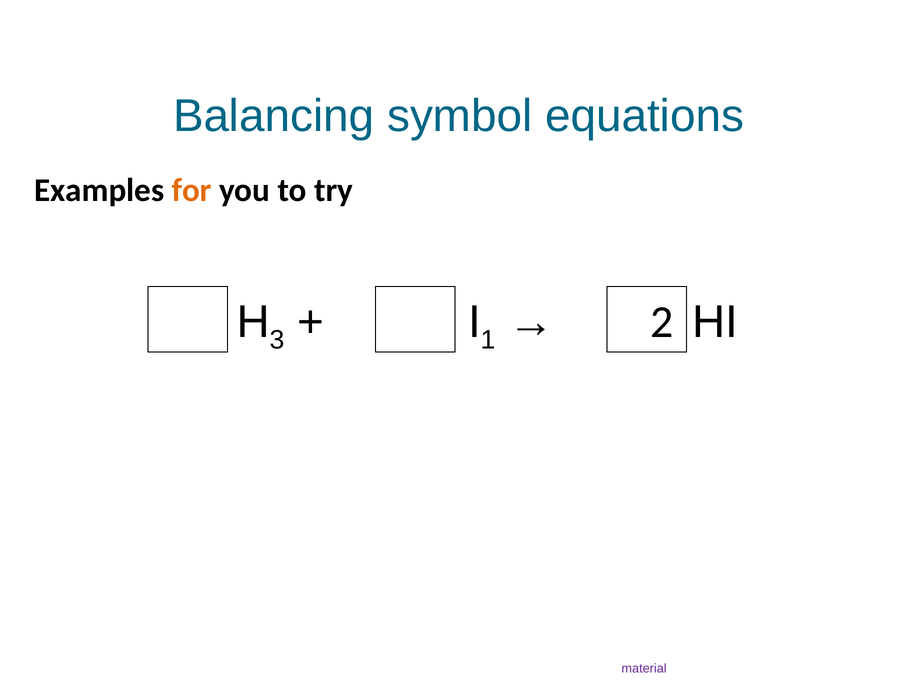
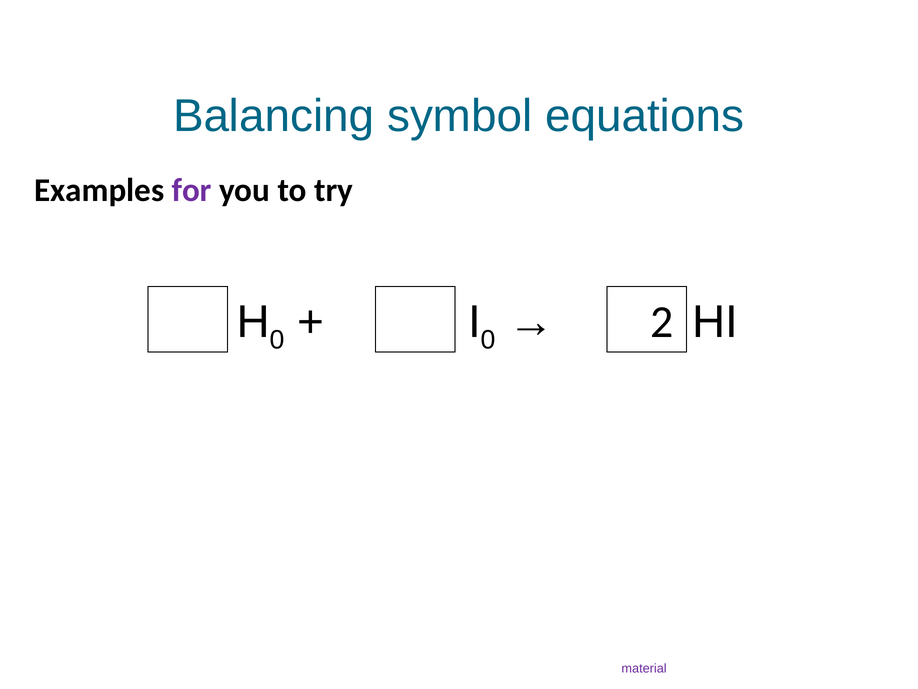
for at (192, 190) colour: orange -> purple
3 at (277, 339): 3 -> 0
1 at (488, 339): 1 -> 0
